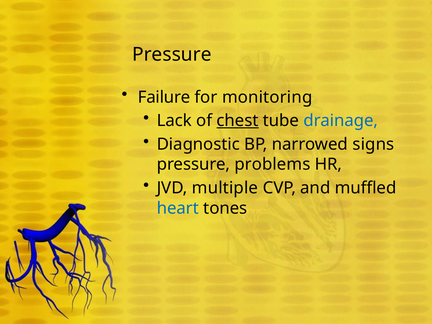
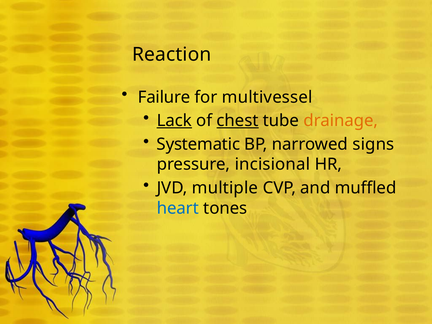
Pressure at (172, 55): Pressure -> Reaction
monitoring: monitoring -> multivessel
Lack underline: none -> present
drainage colour: blue -> orange
Diagnostic: Diagnostic -> Systematic
problems: problems -> incisional
